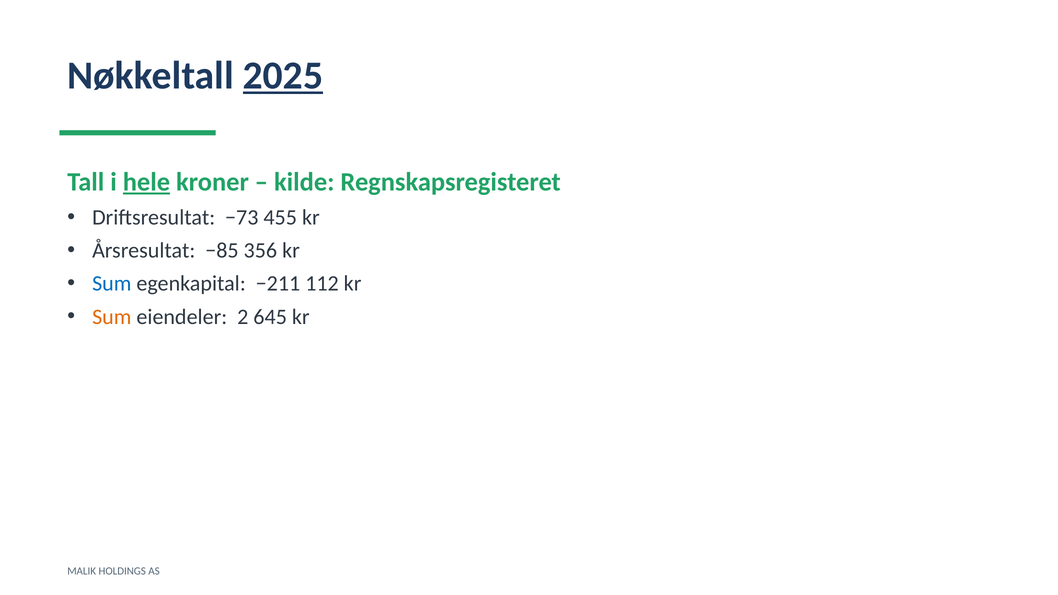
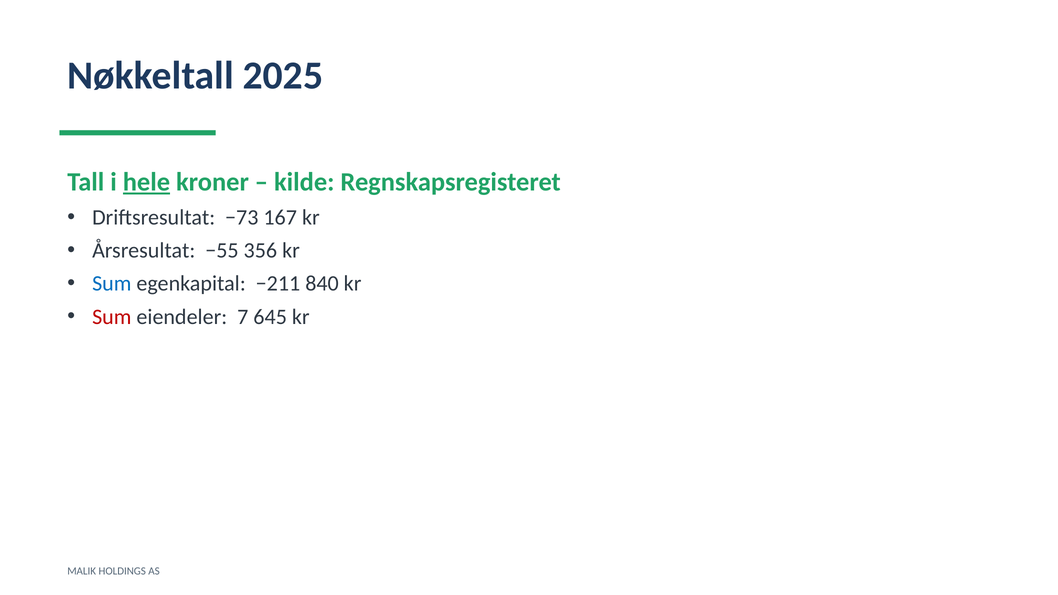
2025 underline: present -> none
455: 455 -> 167
−85: −85 -> −55
112: 112 -> 840
Sum at (112, 317) colour: orange -> red
2: 2 -> 7
